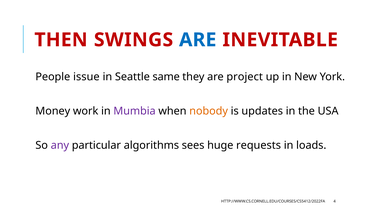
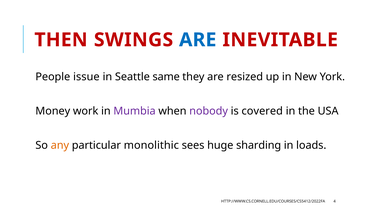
project: project -> resized
nobody colour: orange -> purple
updates: updates -> covered
any colour: purple -> orange
algorithms: algorithms -> monolithic
requests: requests -> sharding
